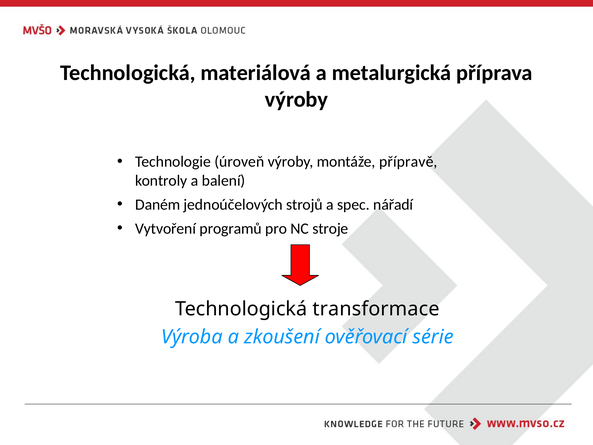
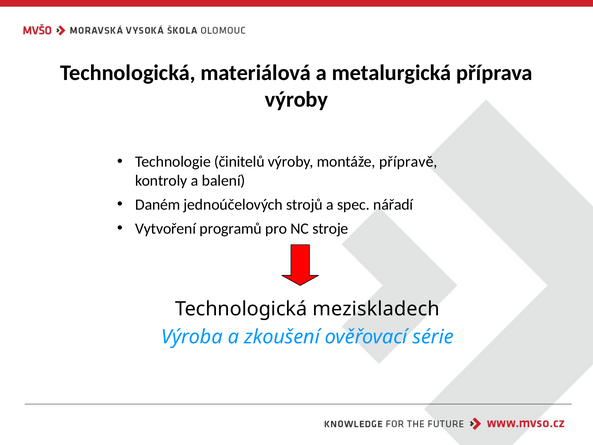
úroveň: úroveň -> činitelů
transformace: transformace -> meziskladech
